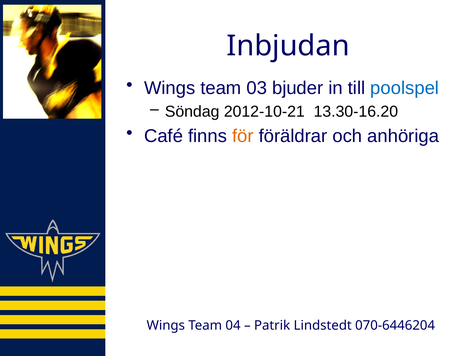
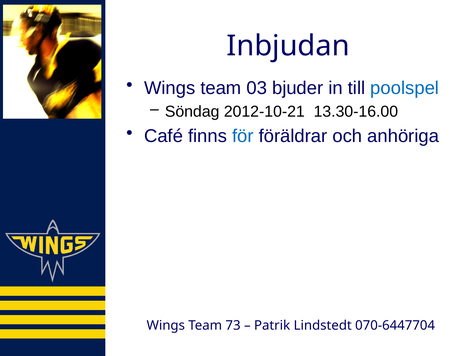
13.30-16.20: 13.30-16.20 -> 13.30-16.00
för colour: orange -> blue
04: 04 -> 73
070-6446204: 070-6446204 -> 070-6447704
